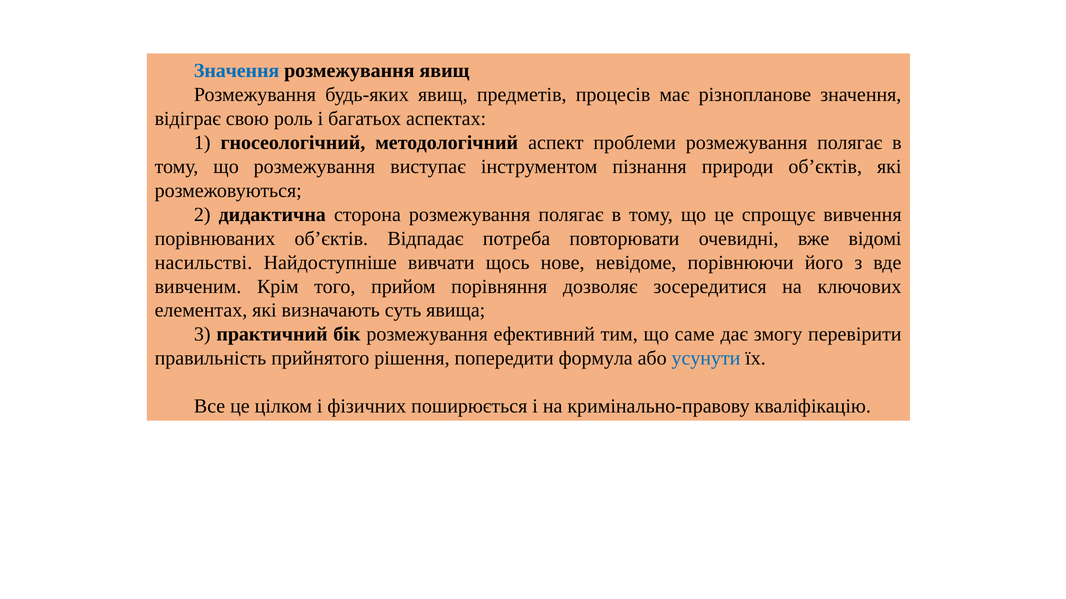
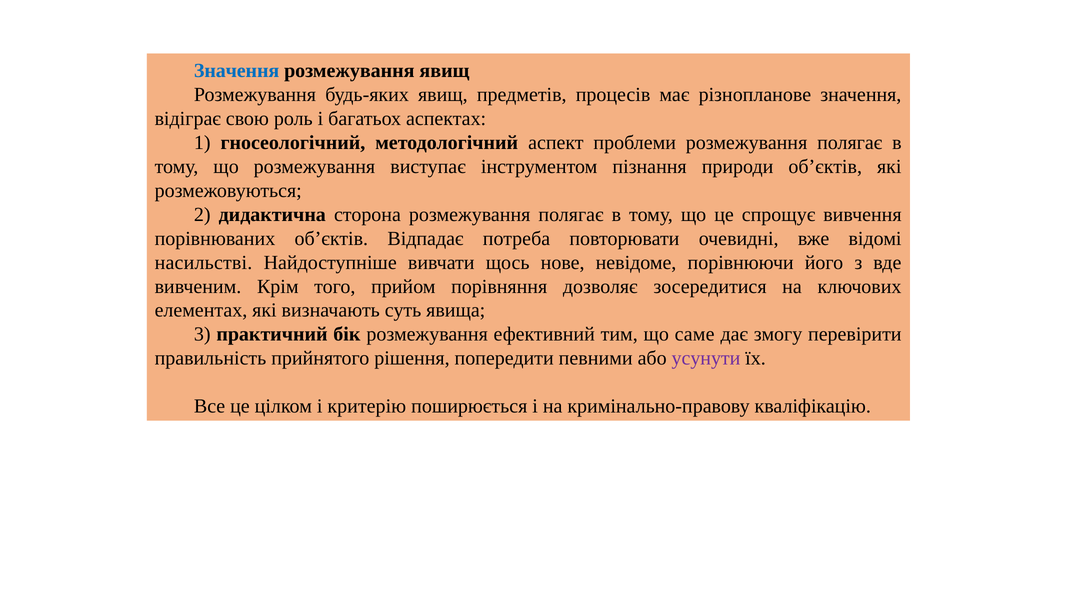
формула: формула -> певними
усунути colour: blue -> purple
фізичних: фізичних -> критерію
